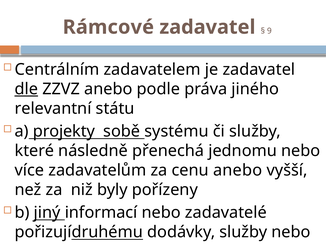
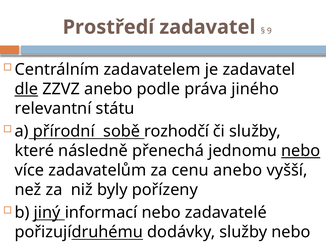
Rámcové: Rámcové -> Prostředí
projekty: projekty -> přírodní
systému: systému -> rozhodčí
nebo at (301, 151) underline: none -> present
